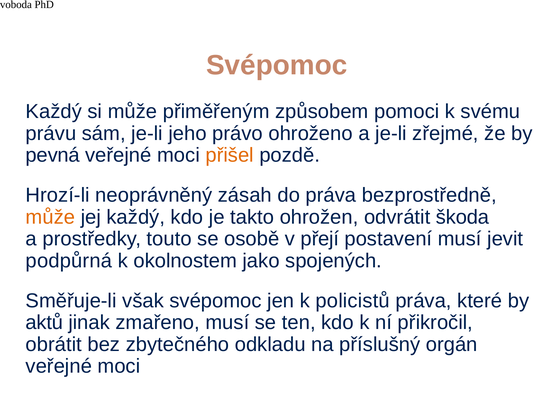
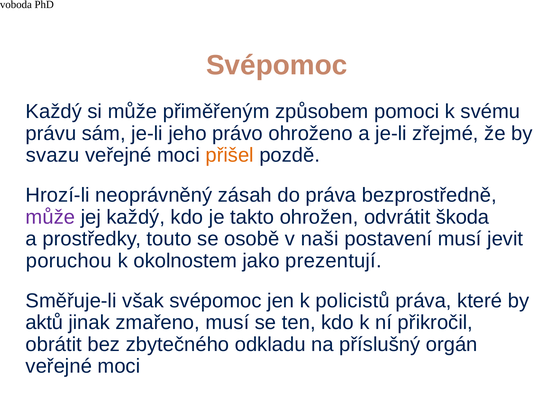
pevná: pevná -> svazu
může at (50, 217) colour: orange -> purple
přejí: přejí -> naši
podpůrná: podpůrná -> poruchou
spojených: spojených -> prezentují
